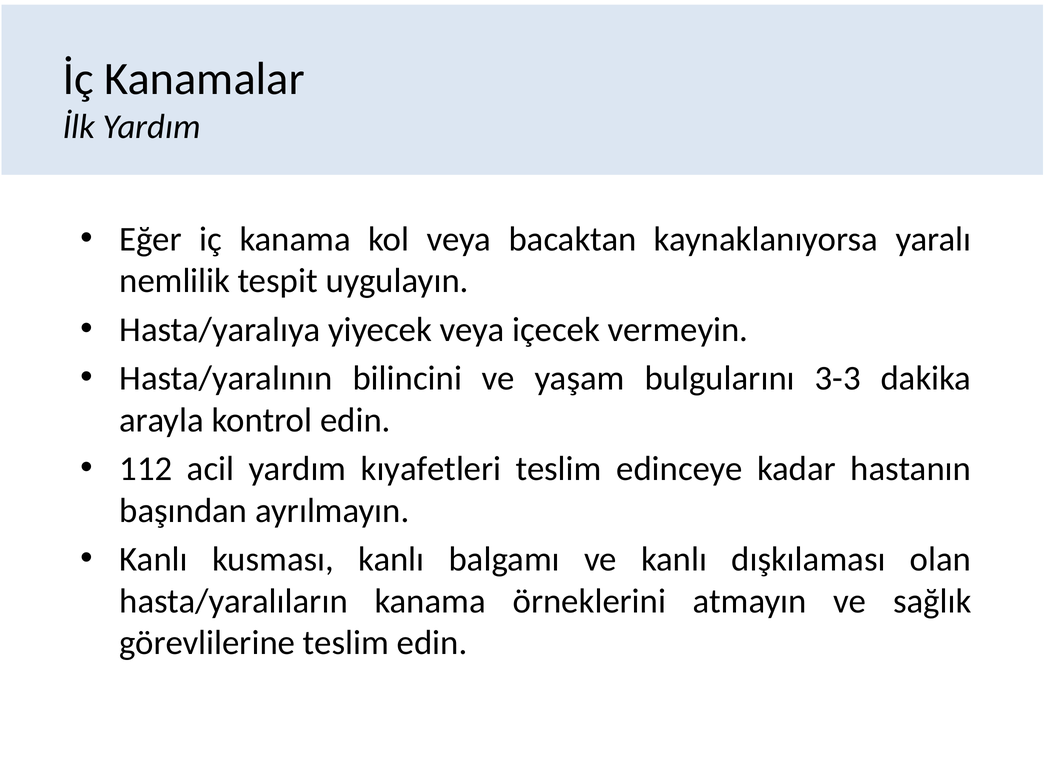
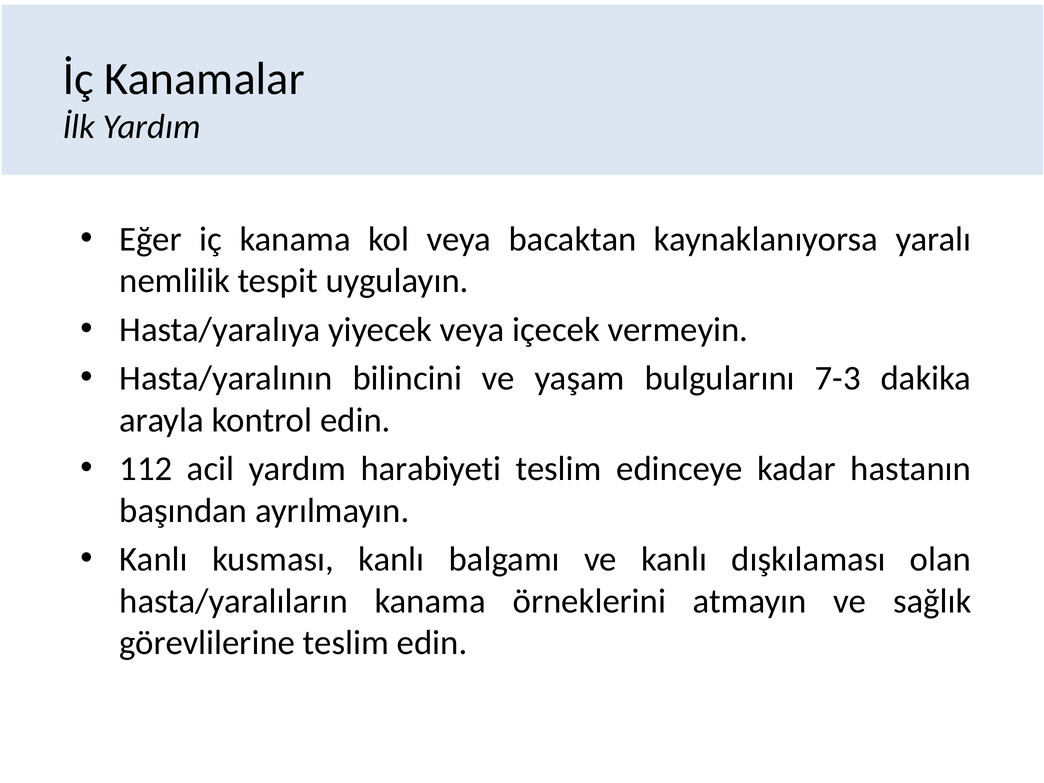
3-3: 3-3 -> 7-3
kıyafetleri: kıyafetleri -> harabiyeti
